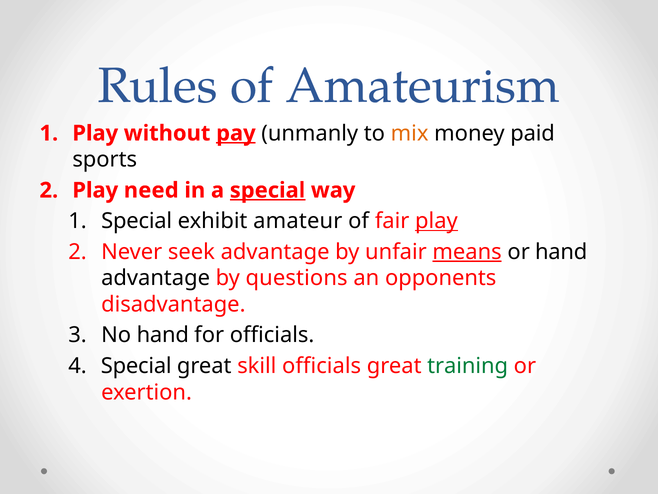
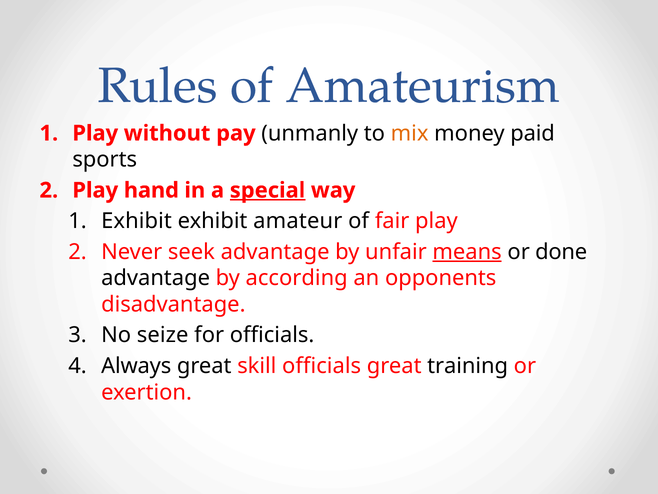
pay underline: present -> none
need: need -> hand
Special at (137, 221): Special -> Exhibit
play at (436, 221) underline: present -> none
or hand: hand -> done
questions: questions -> according
No hand: hand -> seize
Special at (136, 366): Special -> Always
training colour: green -> black
